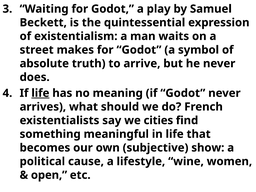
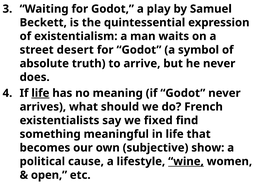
makes: makes -> desert
cities: cities -> fixed
wine underline: none -> present
